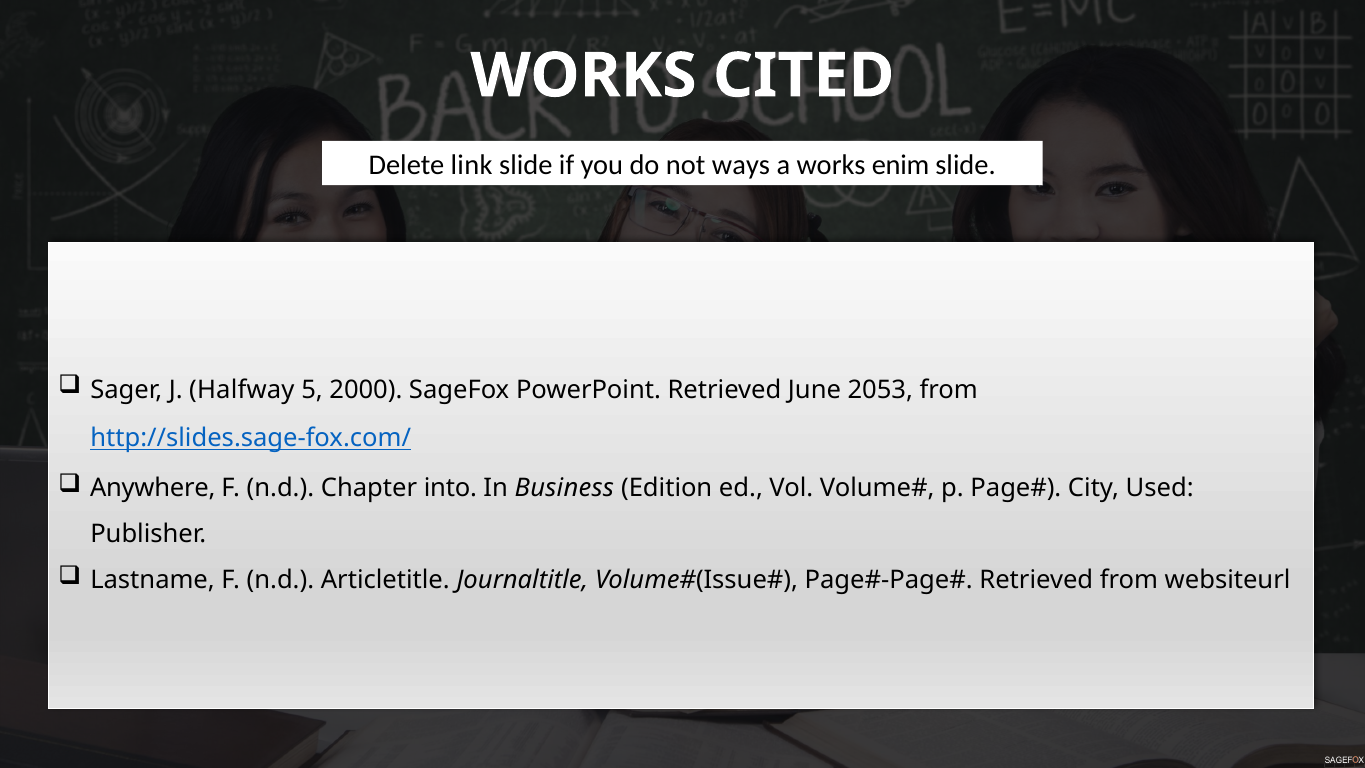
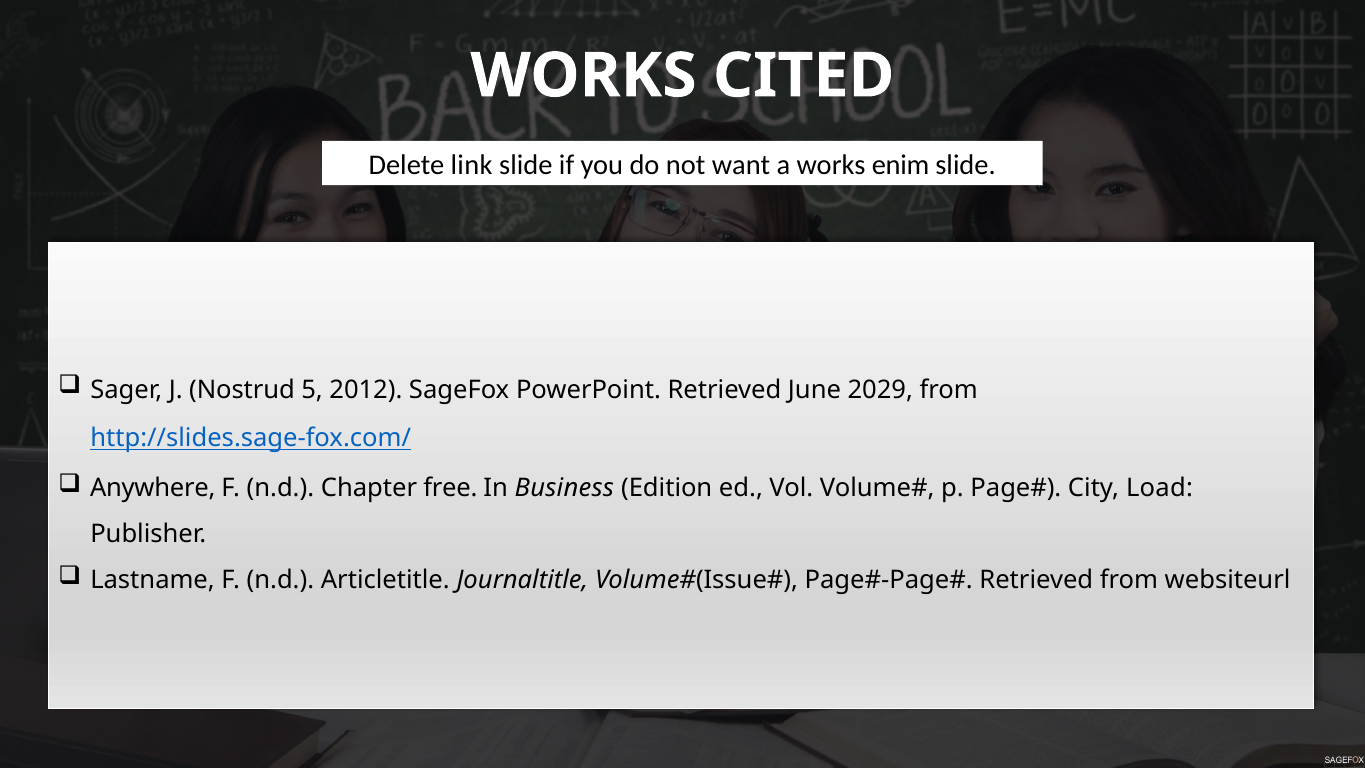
ways: ways -> want
Halfway: Halfway -> Nostrud
2000: 2000 -> 2012
2053: 2053 -> 2029
into: into -> free
Used: Used -> Load
